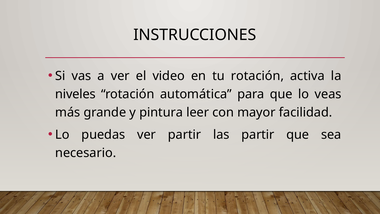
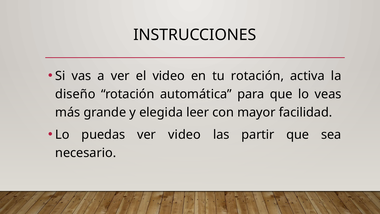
niveles: niveles -> diseño
pintura: pintura -> elegida
ver partir: partir -> video
